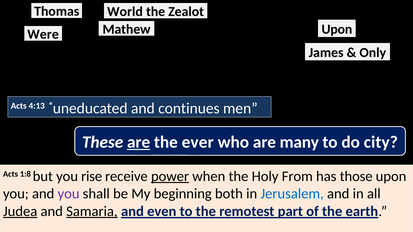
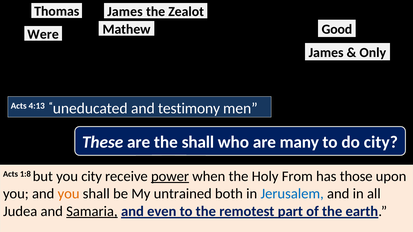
World at (125, 12): World -> James
Upon at (337, 29): Upon -> Good
continues: continues -> testimony
are at (139, 142) underline: present -> none
the ever: ever -> shall
you rise: rise -> city
you at (69, 194) colour: purple -> orange
beginning: beginning -> untrained
Judea underline: present -> none
